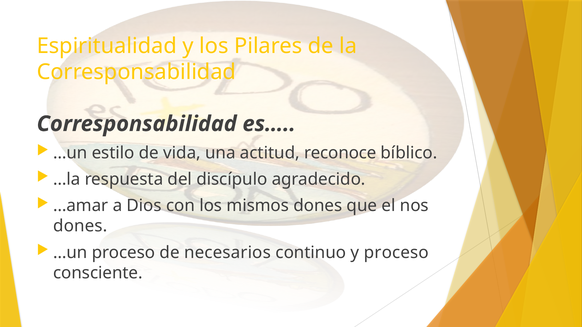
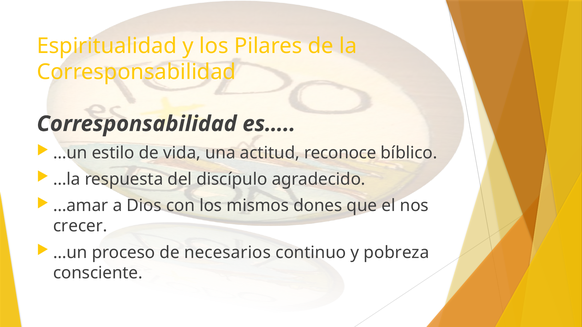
dones at (80, 226): dones -> crecer
y proceso: proceso -> pobreza
